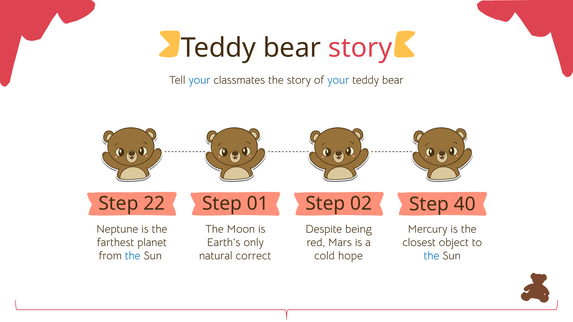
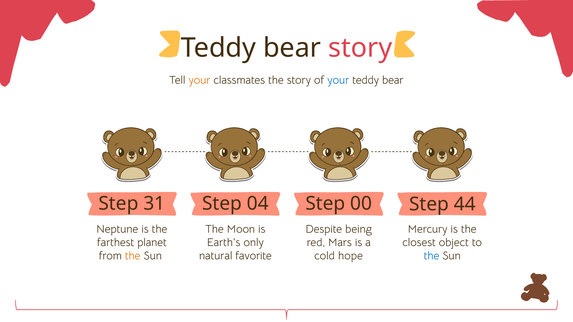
your at (200, 80) colour: blue -> orange
22: 22 -> 31
01: 01 -> 04
02: 02 -> 00
40: 40 -> 44
the at (133, 256) colour: blue -> orange
correct: correct -> favorite
